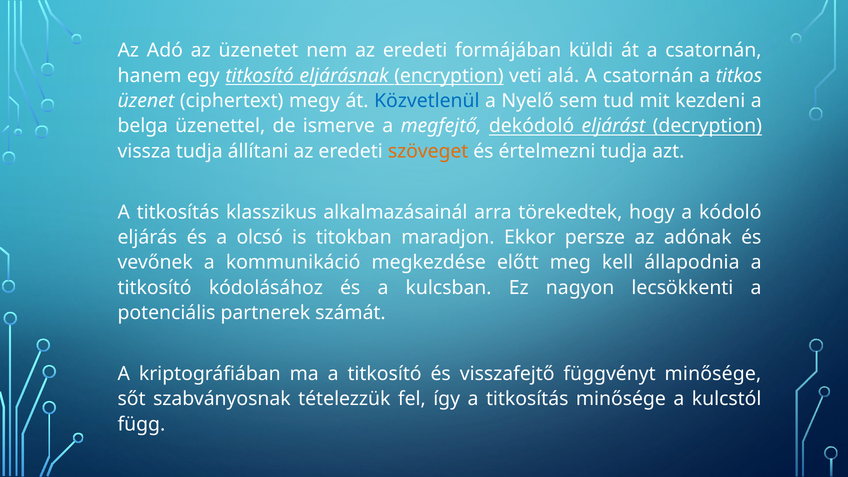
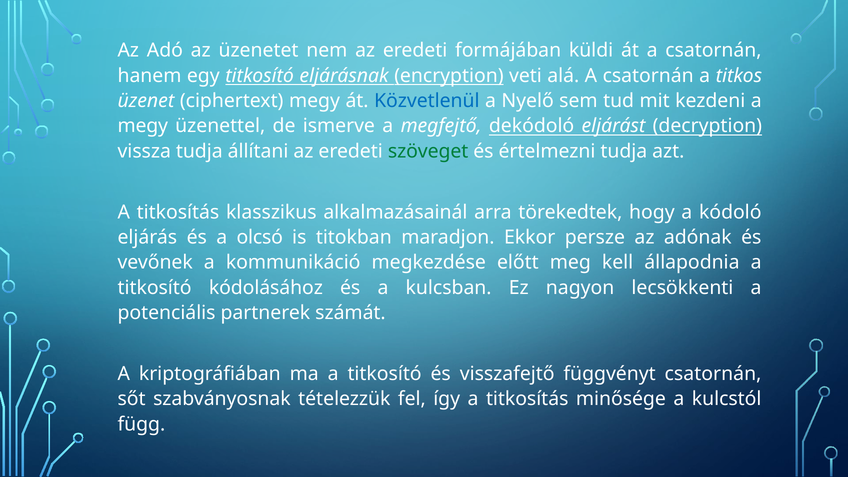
belga at (143, 126): belga -> megy
szöveget colour: orange -> green
függvényt minősége: minősége -> csatornán
